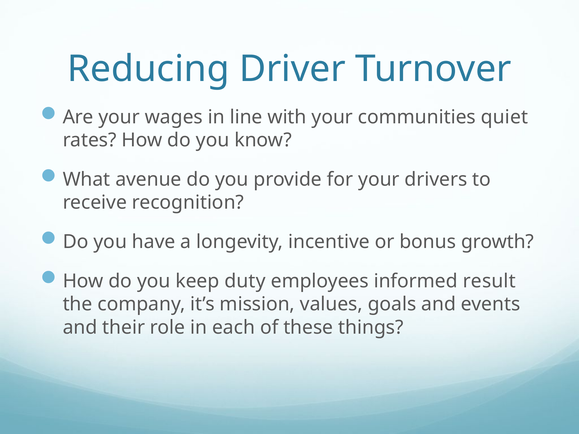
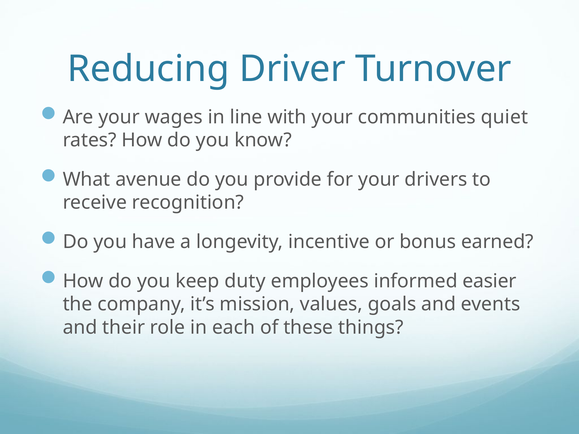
growth: growth -> earned
result: result -> easier
